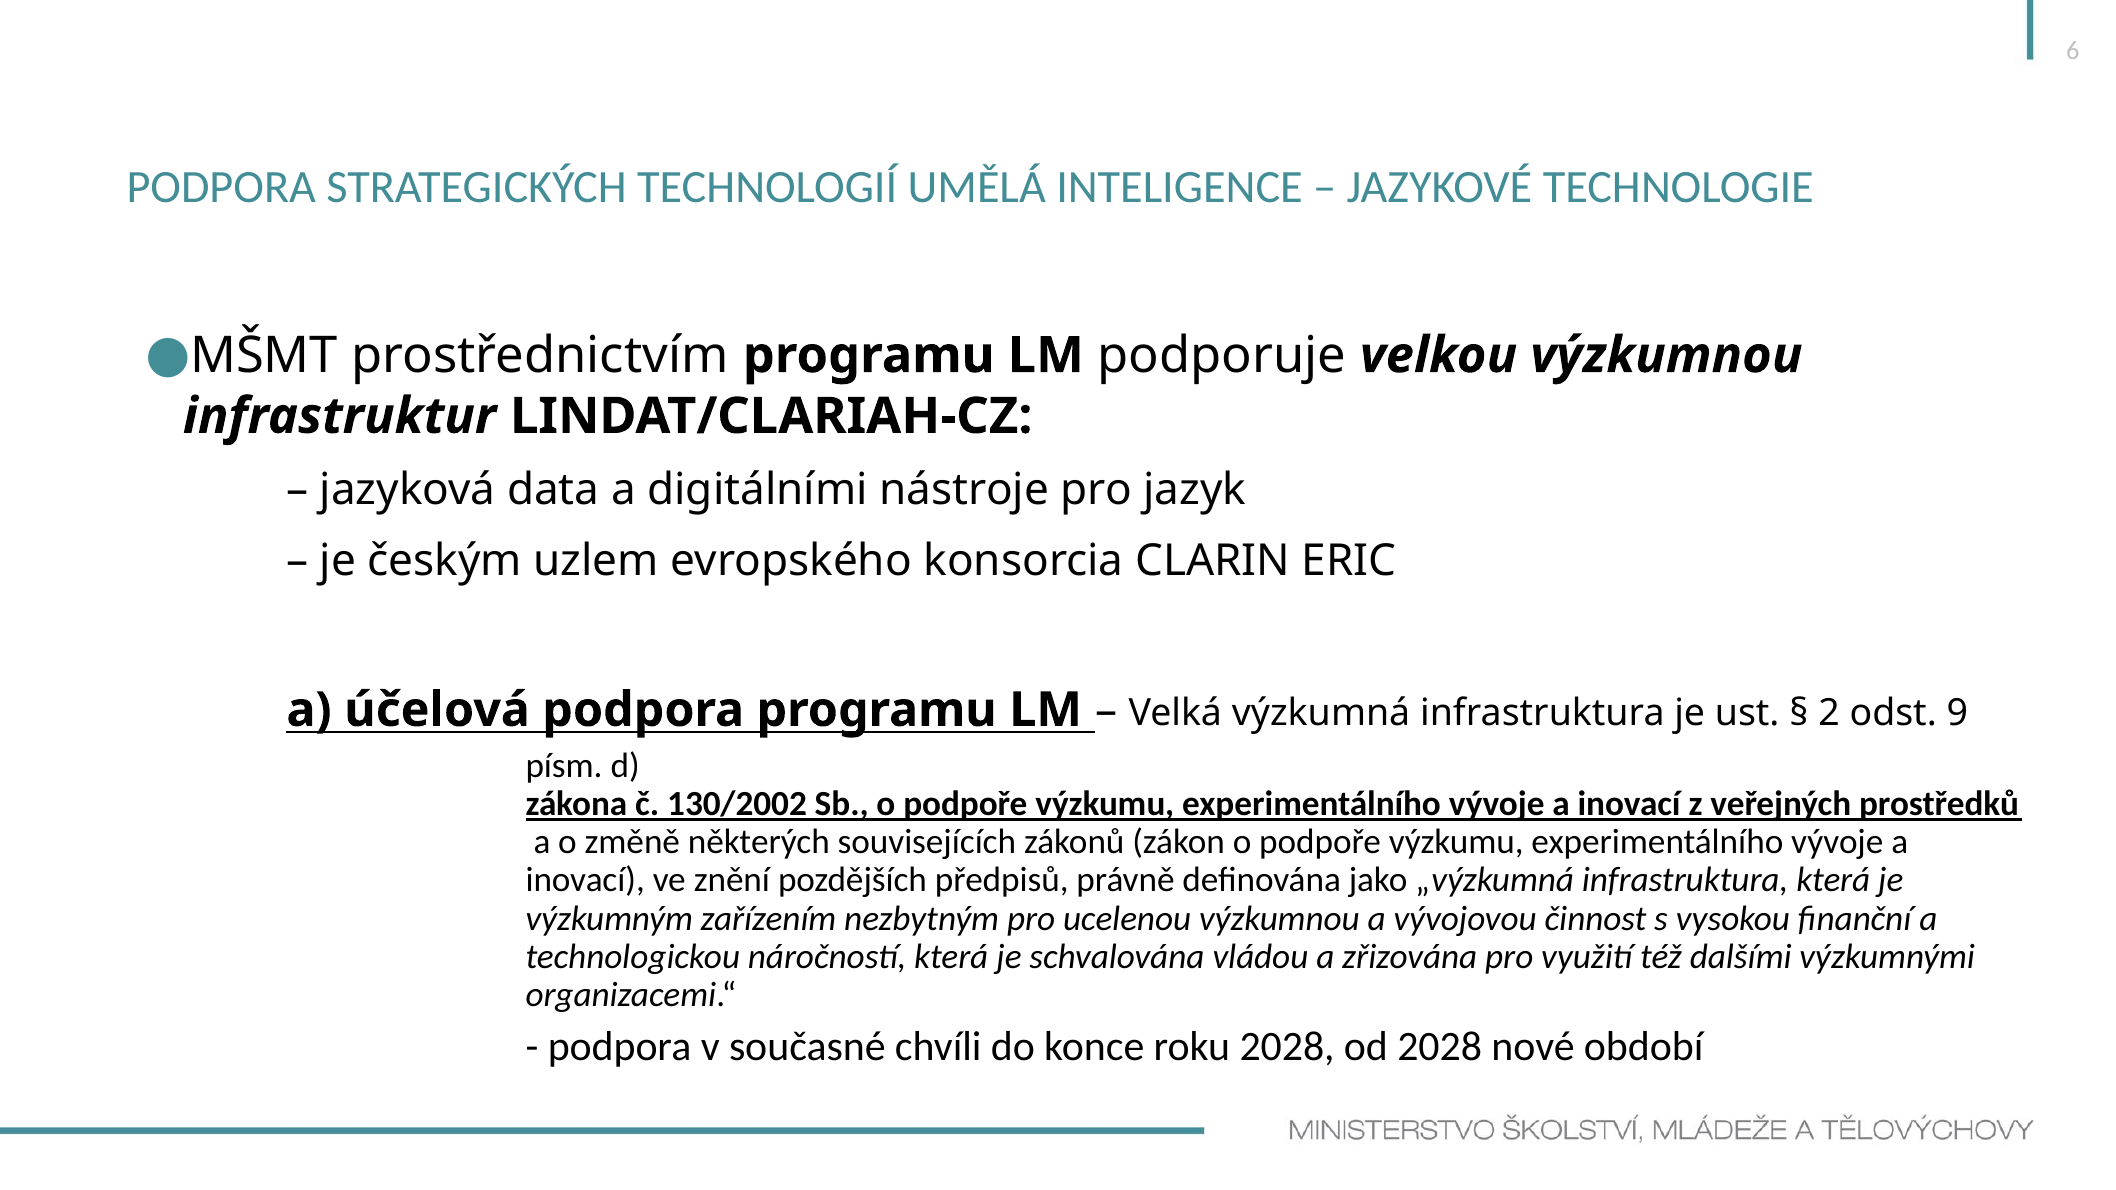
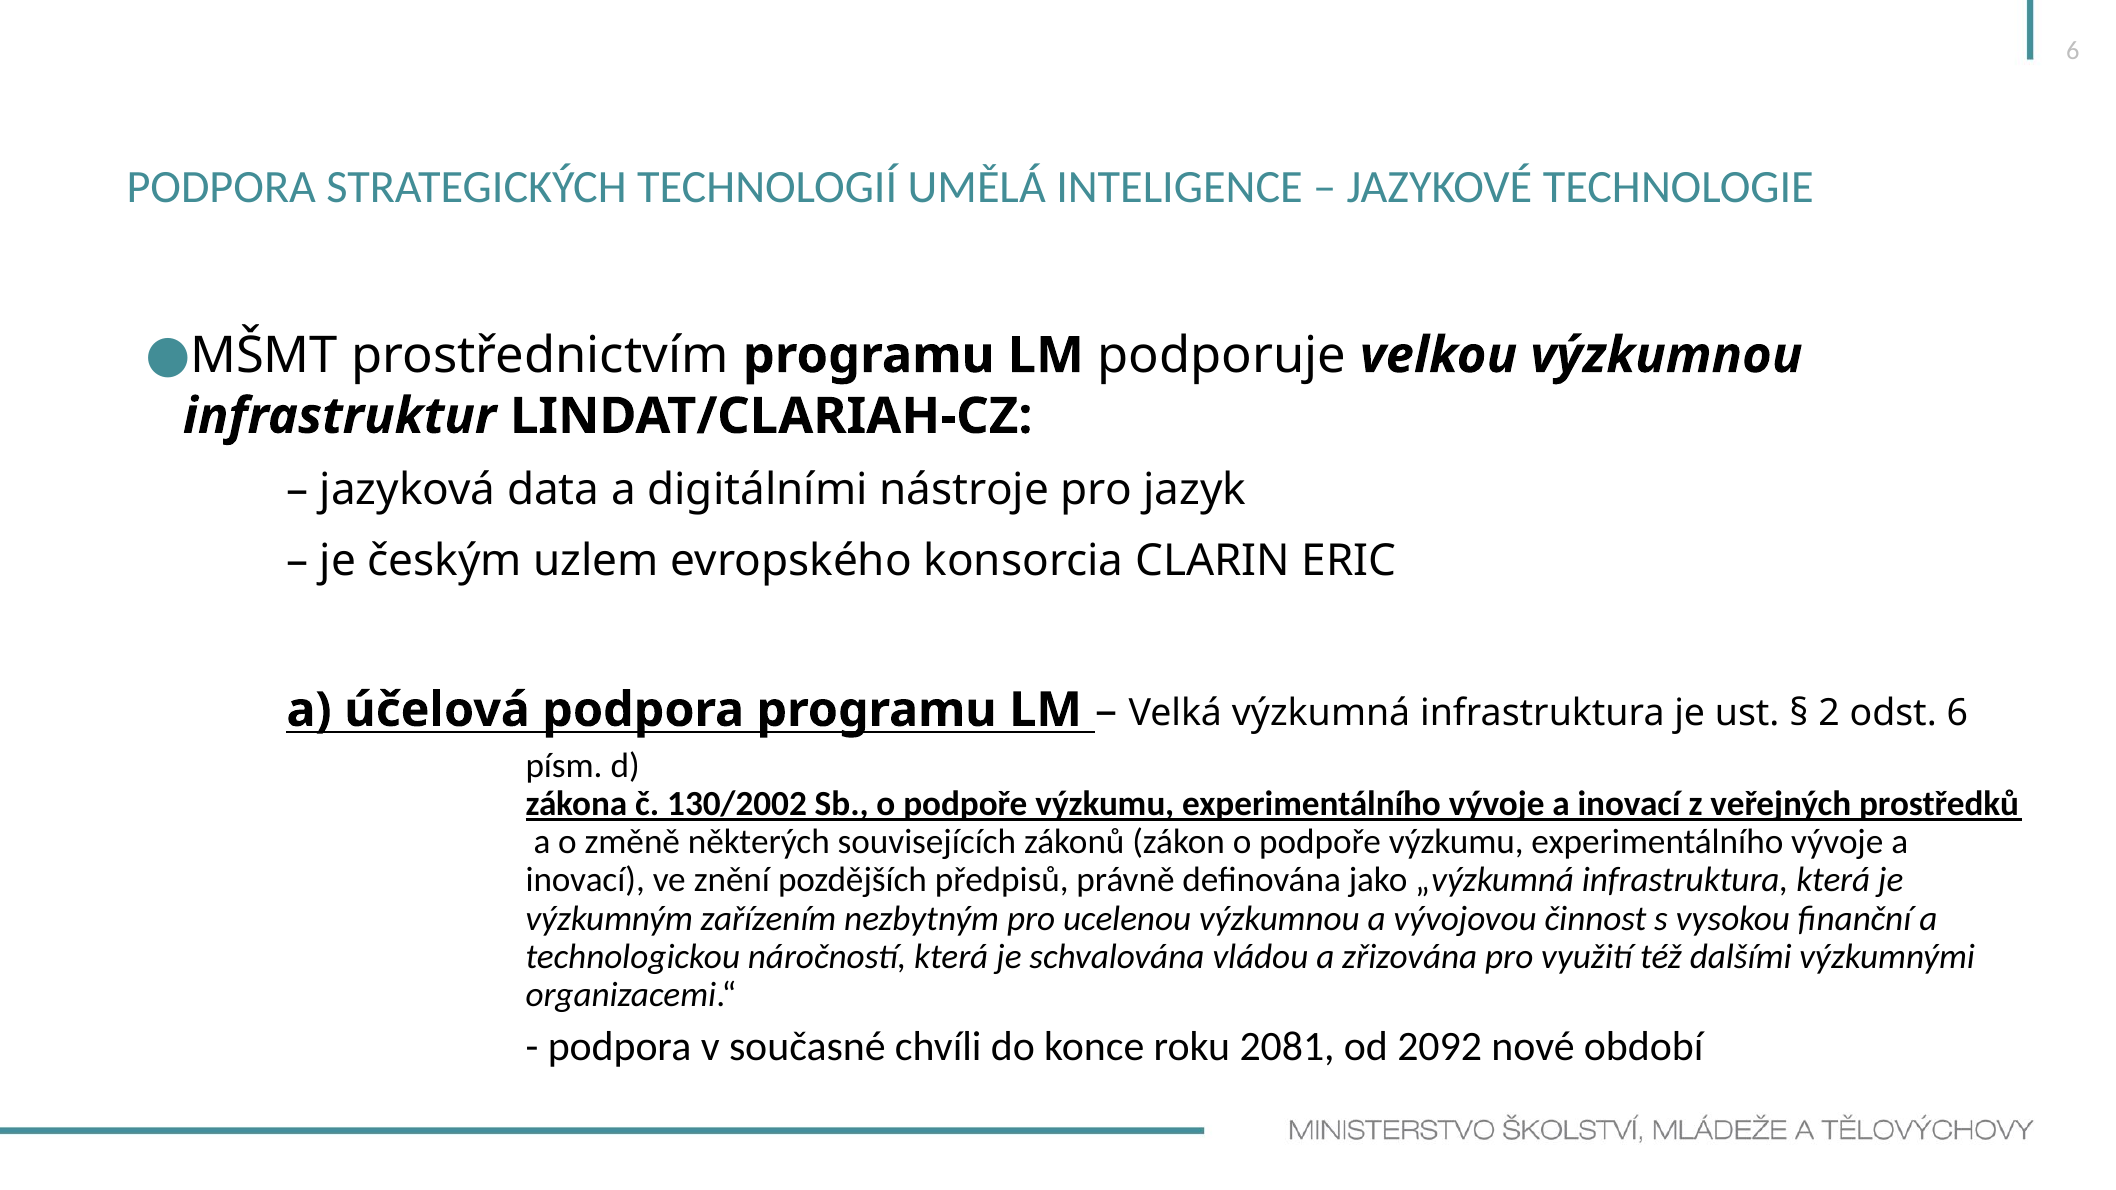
odst 9: 9 -> 6
roku 2028: 2028 -> 2081
od 2028: 2028 -> 2092
